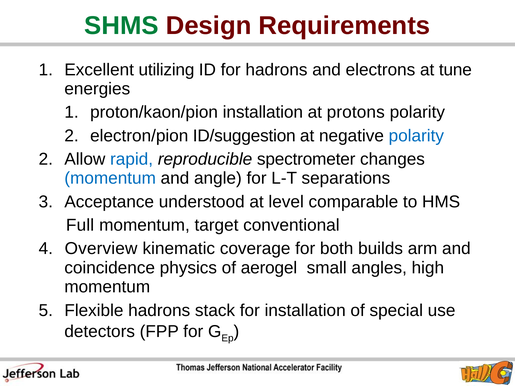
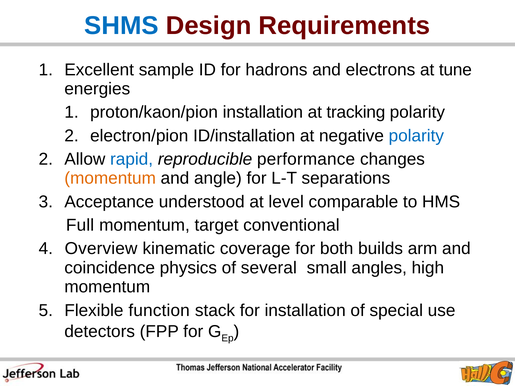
SHMS colour: green -> blue
utilizing: utilizing -> sample
protons: protons -> tracking
ID/suggestion: ID/suggestion -> ID/installation
spectrometer: spectrometer -> performance
momentum at (110, 178) colour: blue -> orange
aerogel: aerogel -> several
Flexible hadrons: hadrons -> function
